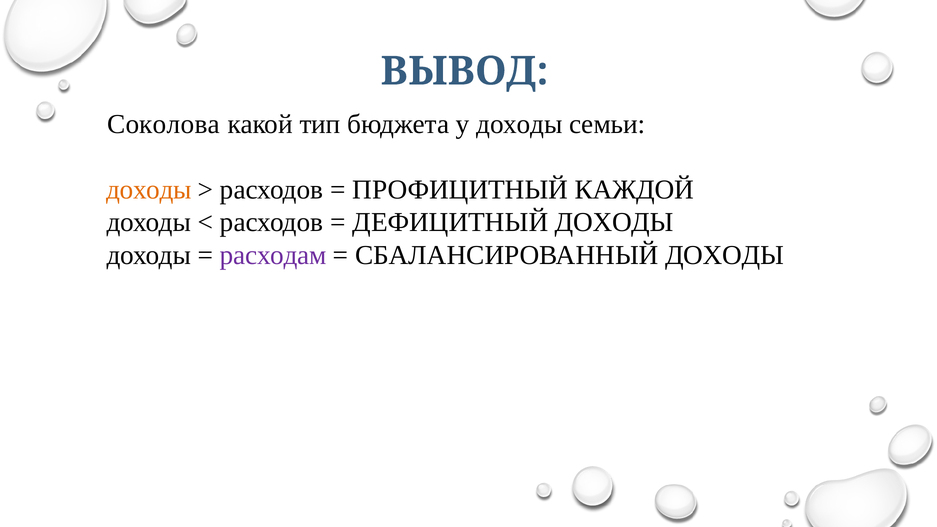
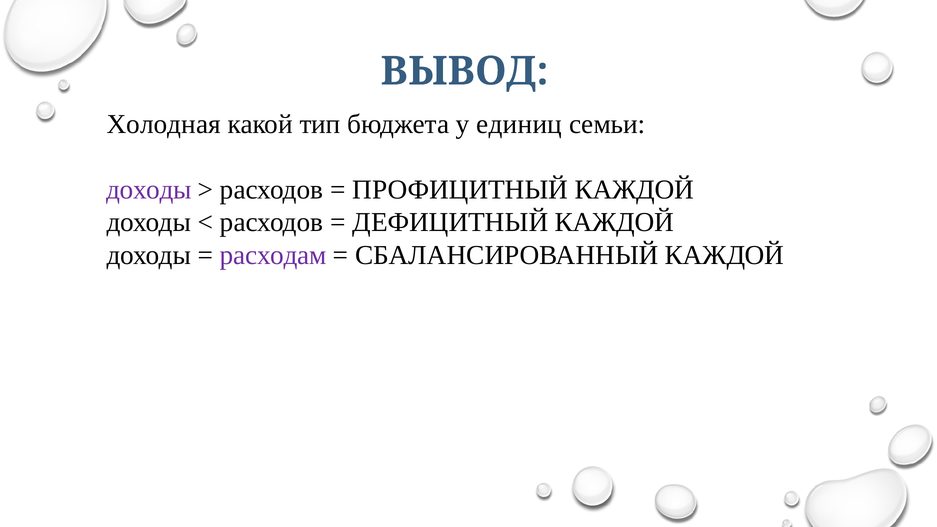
Соколова: Соколова -> Холодная
у доходы: доходы -> единиц
доходы at (149, 190) colour: orange -> purple
ДЕФИЦИТНЫЙ ДОХОДЫ: ДОХОДЫ -> КАЖДОЙ
СБАЛАНСИРОВАННЫЙ ДОХОДЫ: ДОХОДЫ -> КАЖДОЙ
